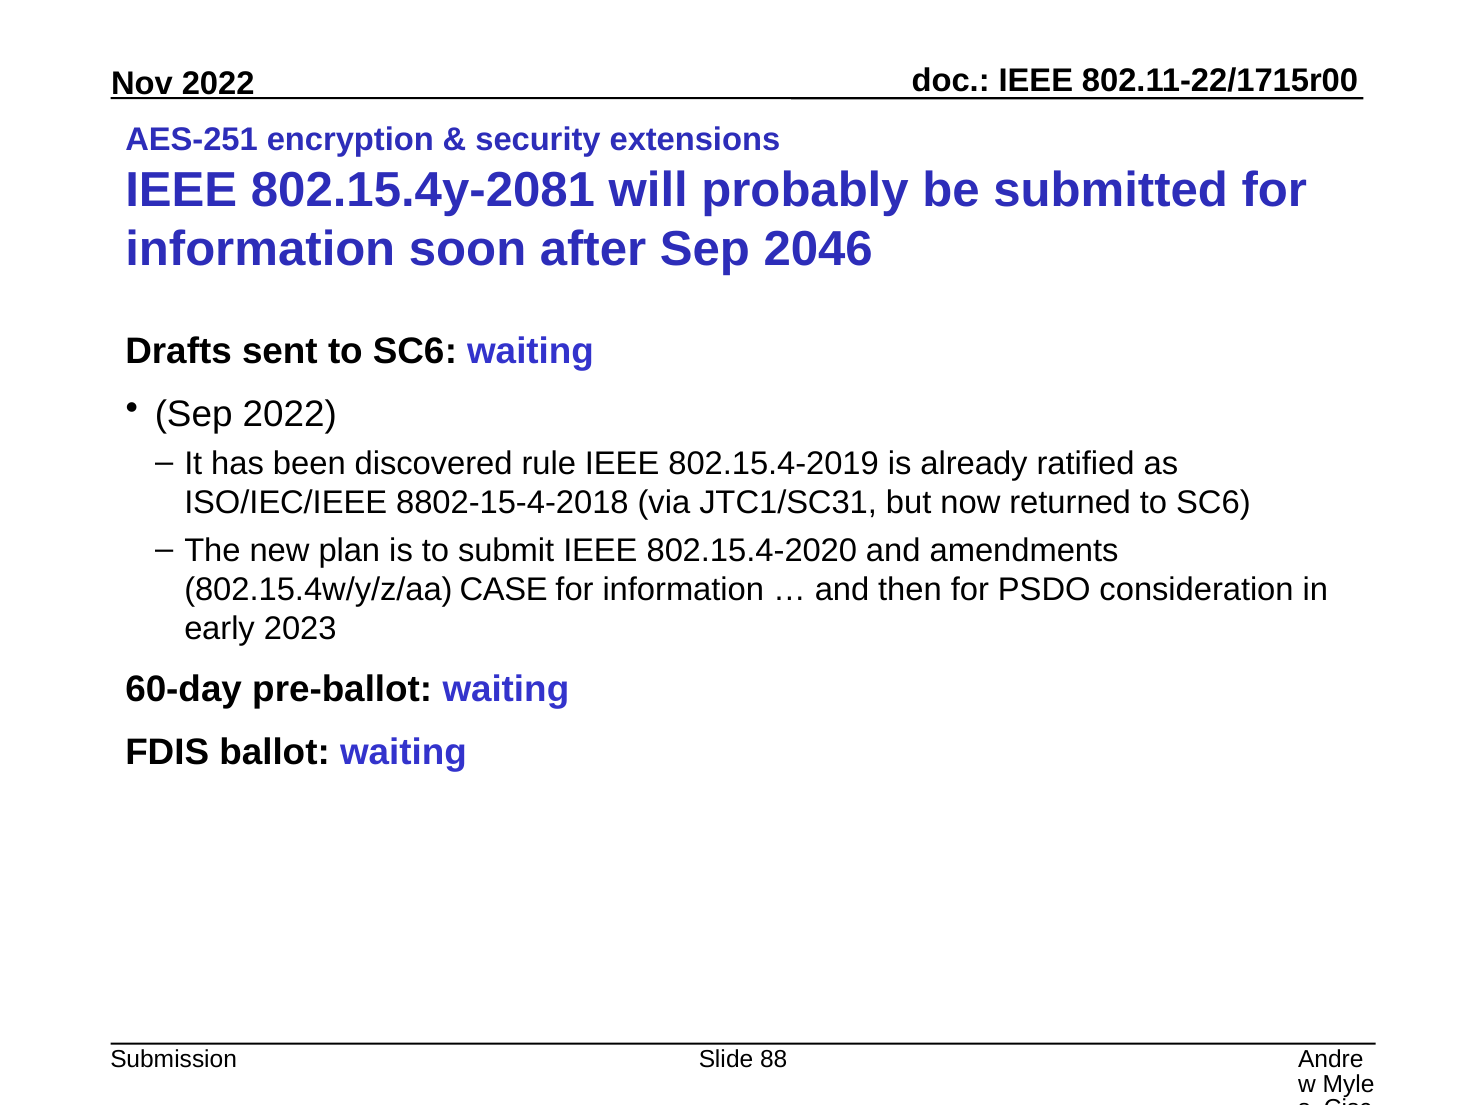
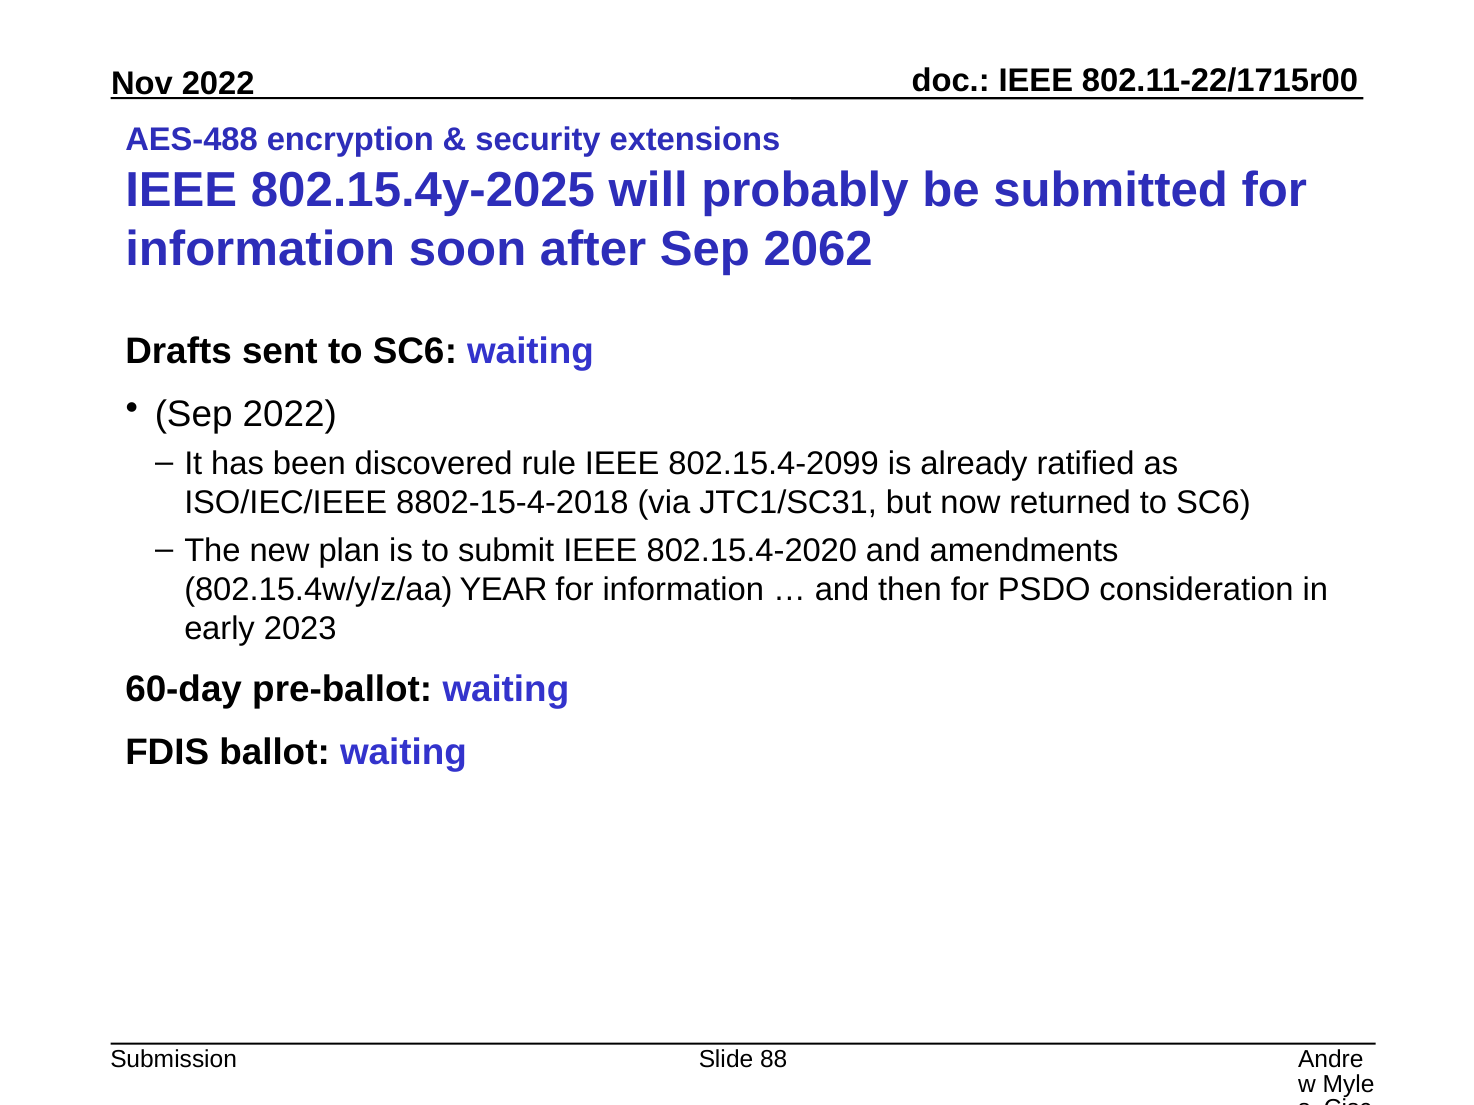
AES-251: AES-251 -> AES-488
802.15.4y-2081: 802.15.4y-2081 -> 802.15.4y-2025
2046: 2046 -> 2062
802.15.4-2019: 802.15.4-2019 -> 802.15.4-2099
CASE: CASE -> YEAR
